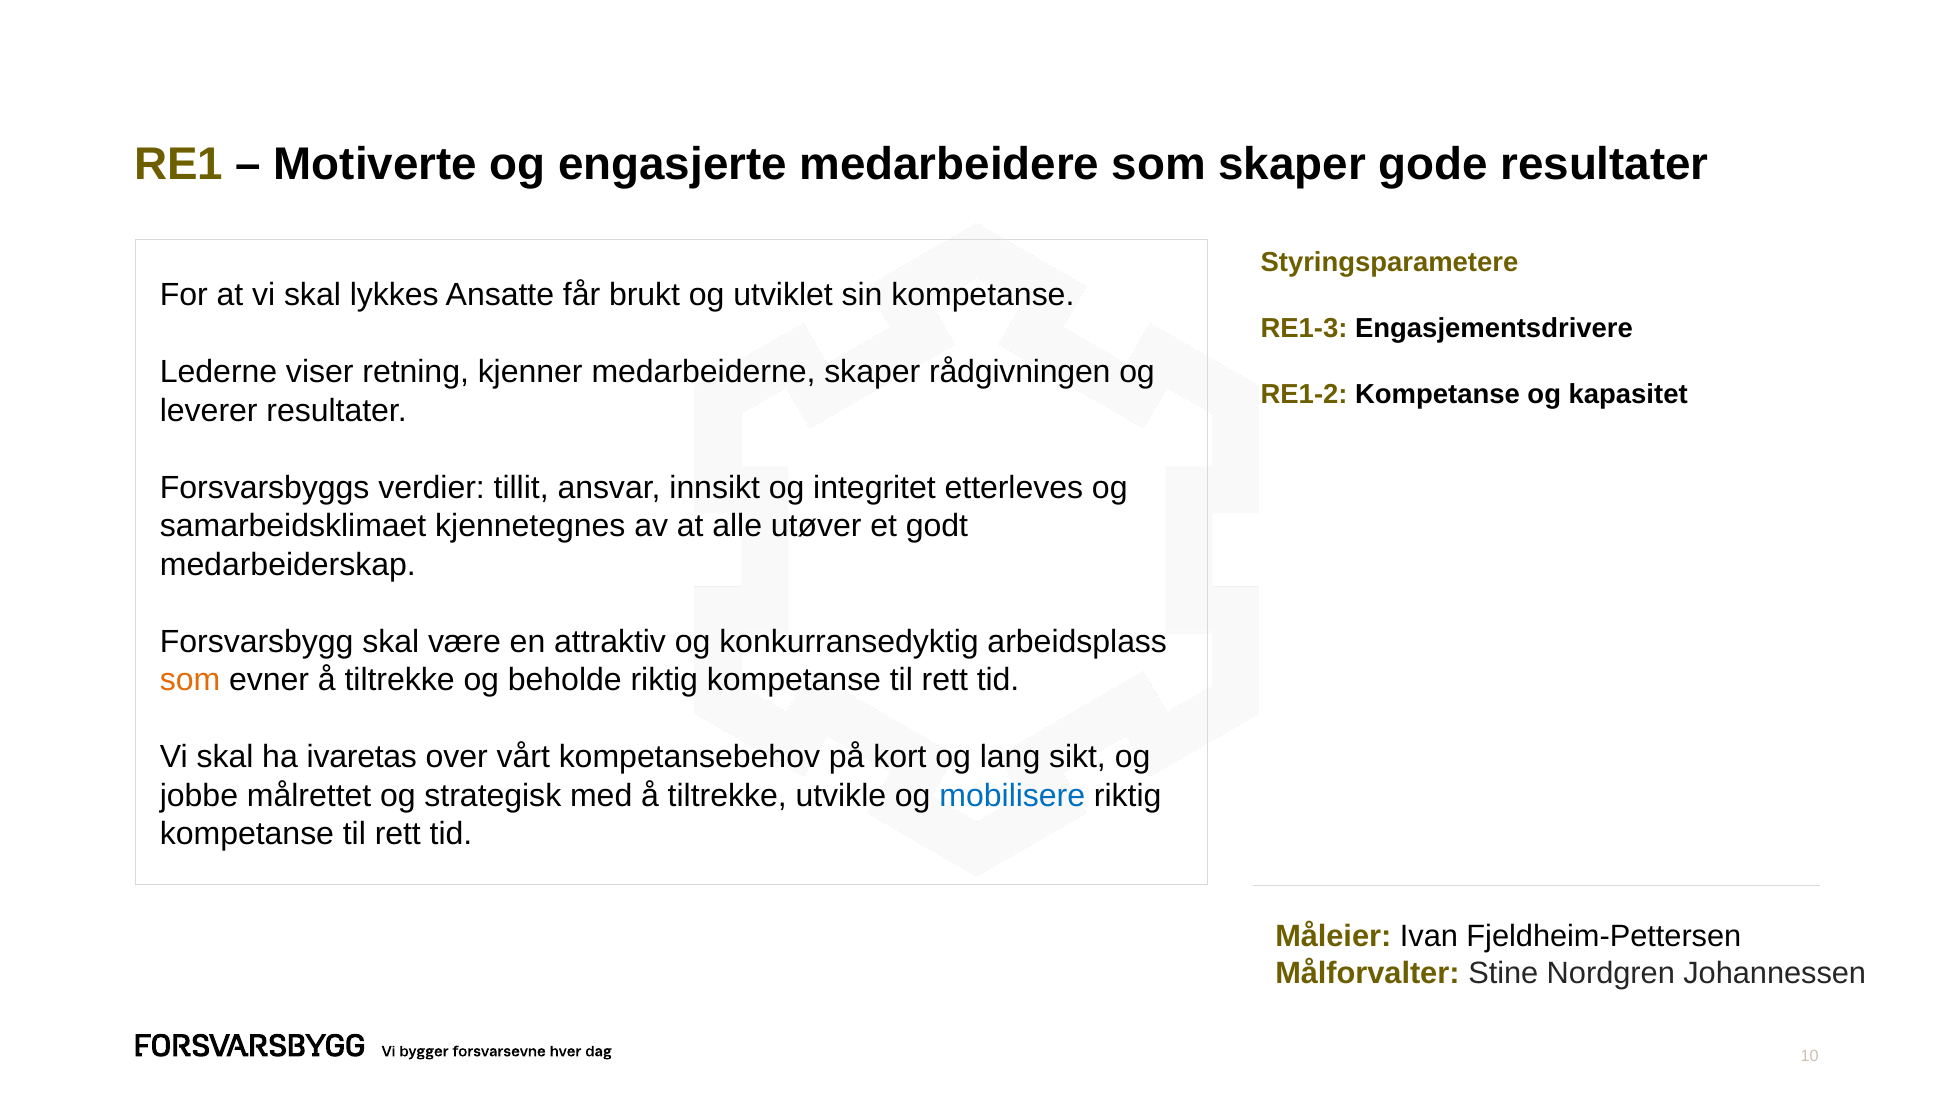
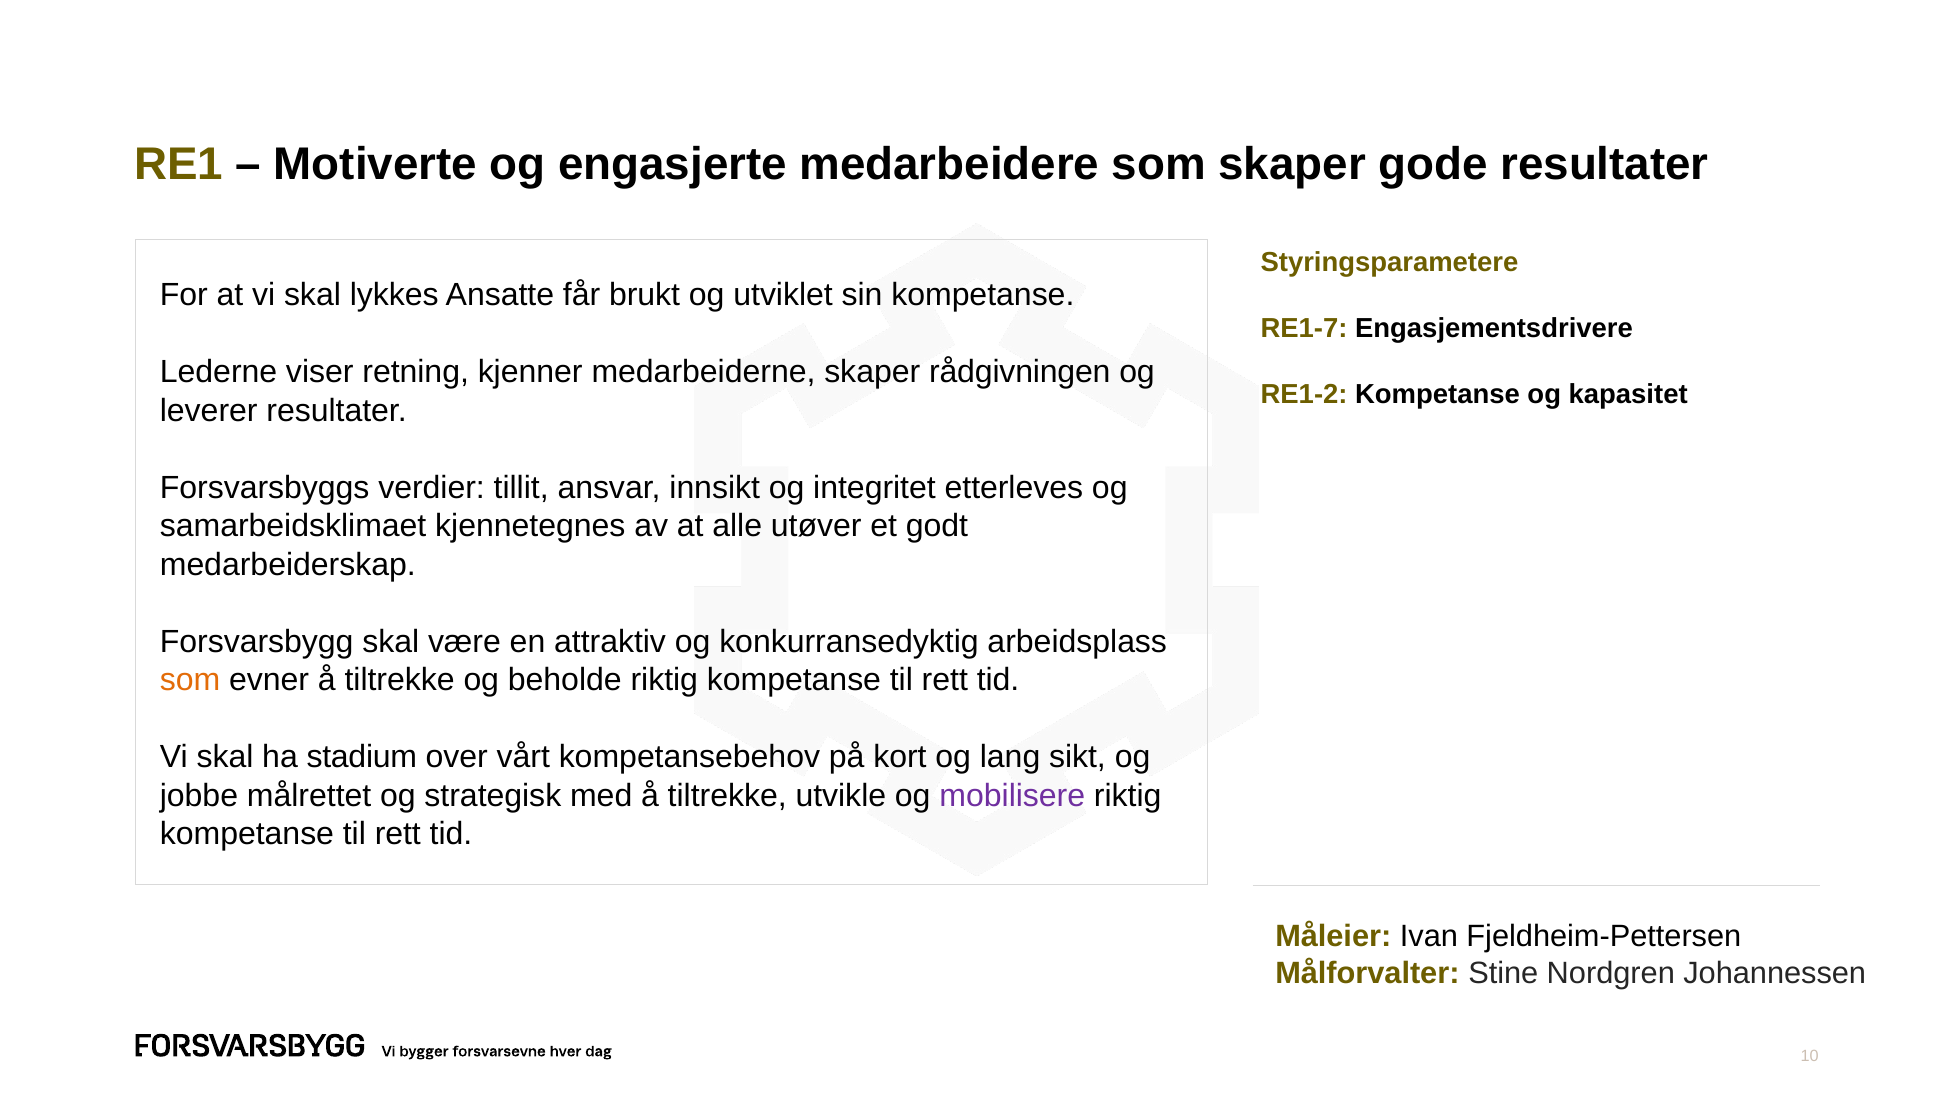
RE1-3: RE1-3 -> RE1-7
ivaretas: ivaretas -> stadium
mobilisere colour: blue -> purple
